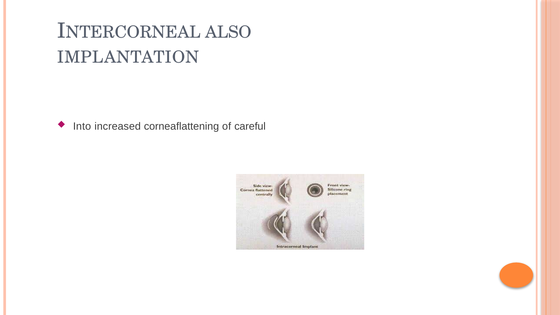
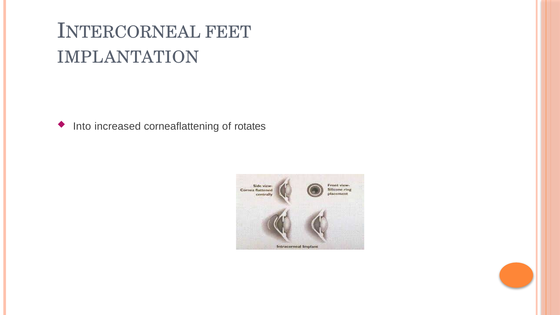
ALSO: ALSO -> FEET
careful: careful -> rotates
